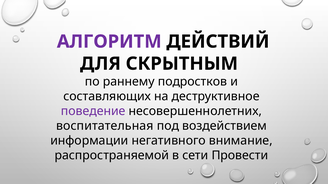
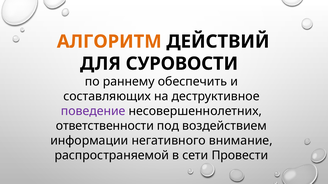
АЛГОРИТМ colour: purple -> orange
СКРЫТНЫМ: СКРЫТНЫМ -> СУРОВОСТИ
подростков: подростков -> обеспечить
воспитательная: воспитательная -> ответственности
